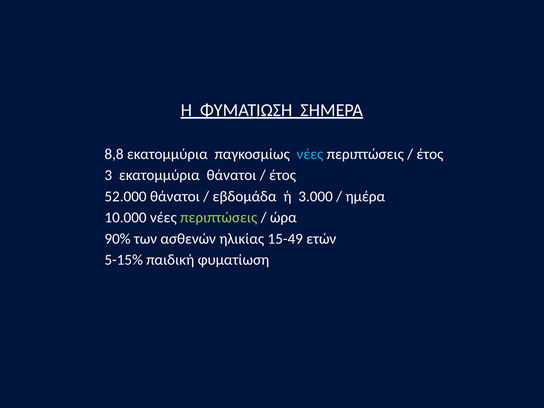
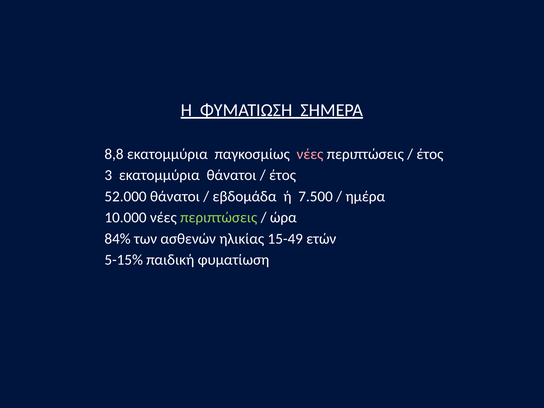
νέες at (310, 154) colour: light blue -> pink
3.000: 3.000 -> 7.500
90%: 90% -> 84%
